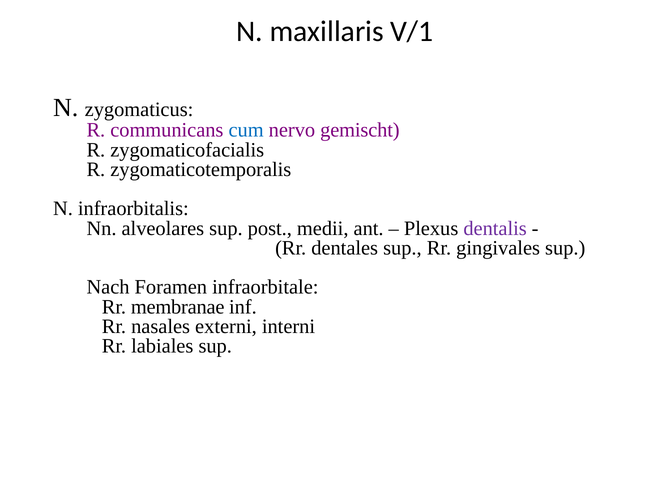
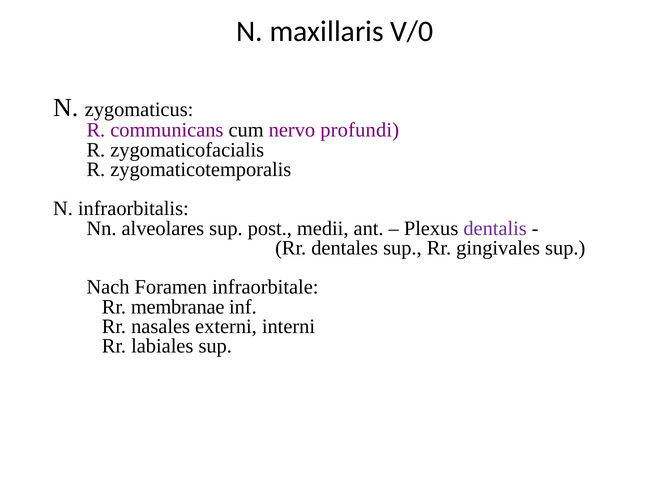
V/1: V/1 -> V/0
cum colour: blue -> black
gemischt: gemischt -> profundi
